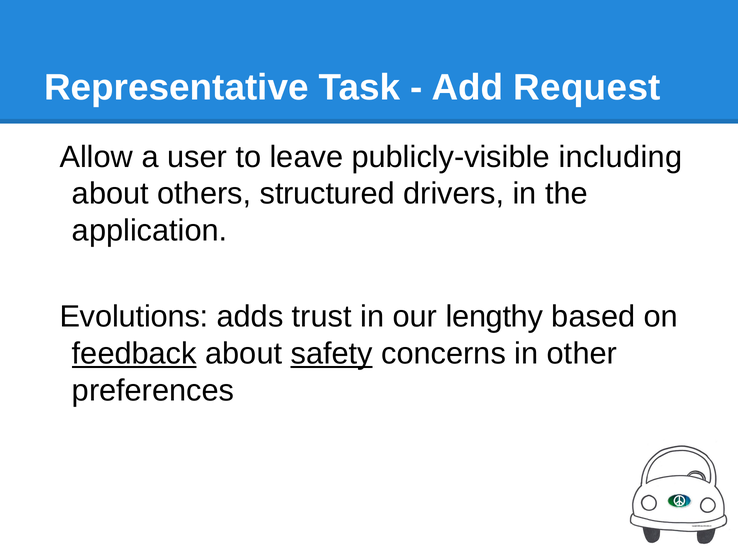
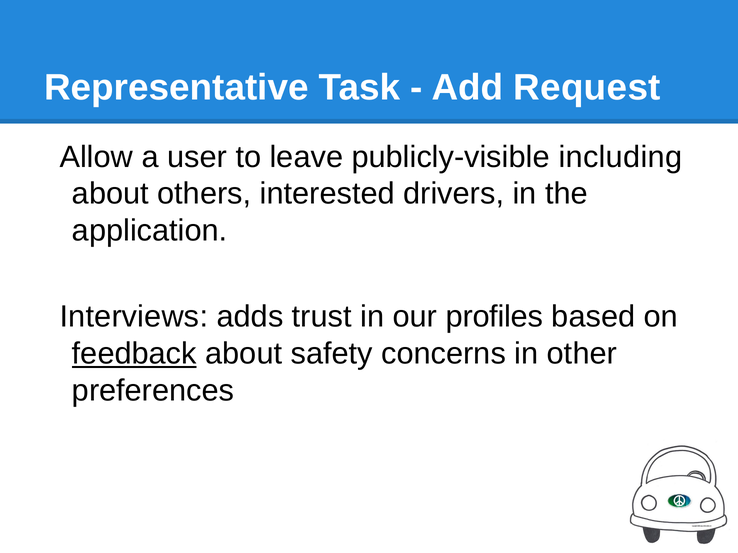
structured: structured -> interested
Evolutions: Evolutions -> Interviews
lengthy: lengthy -> profiles
safety underline: present -> none
